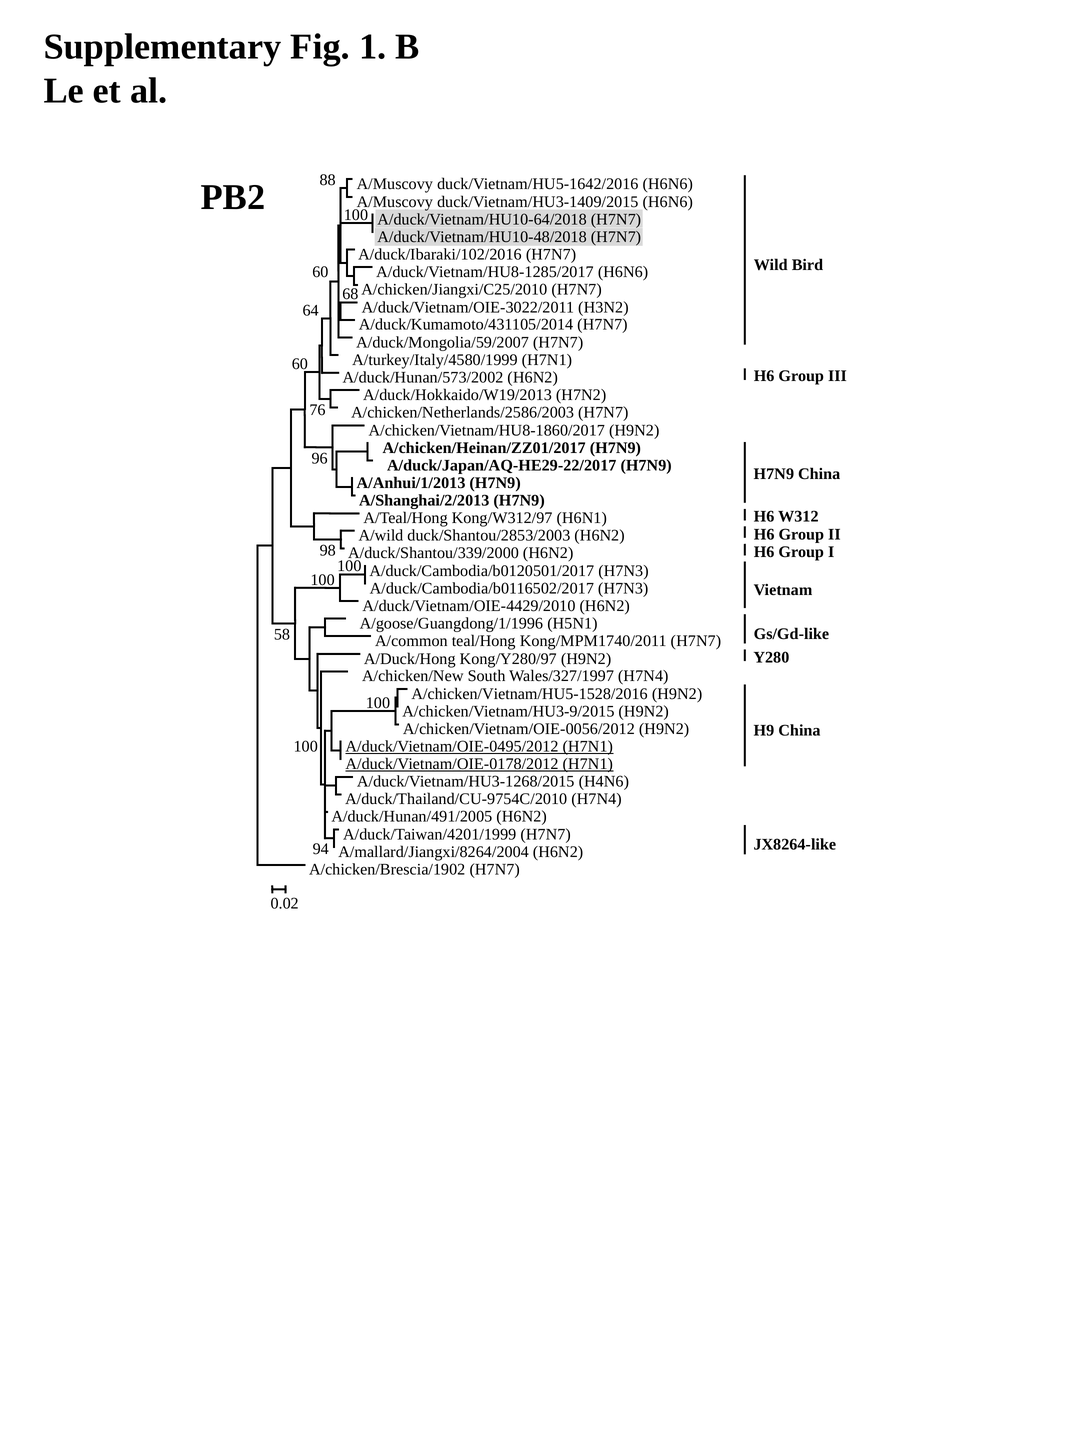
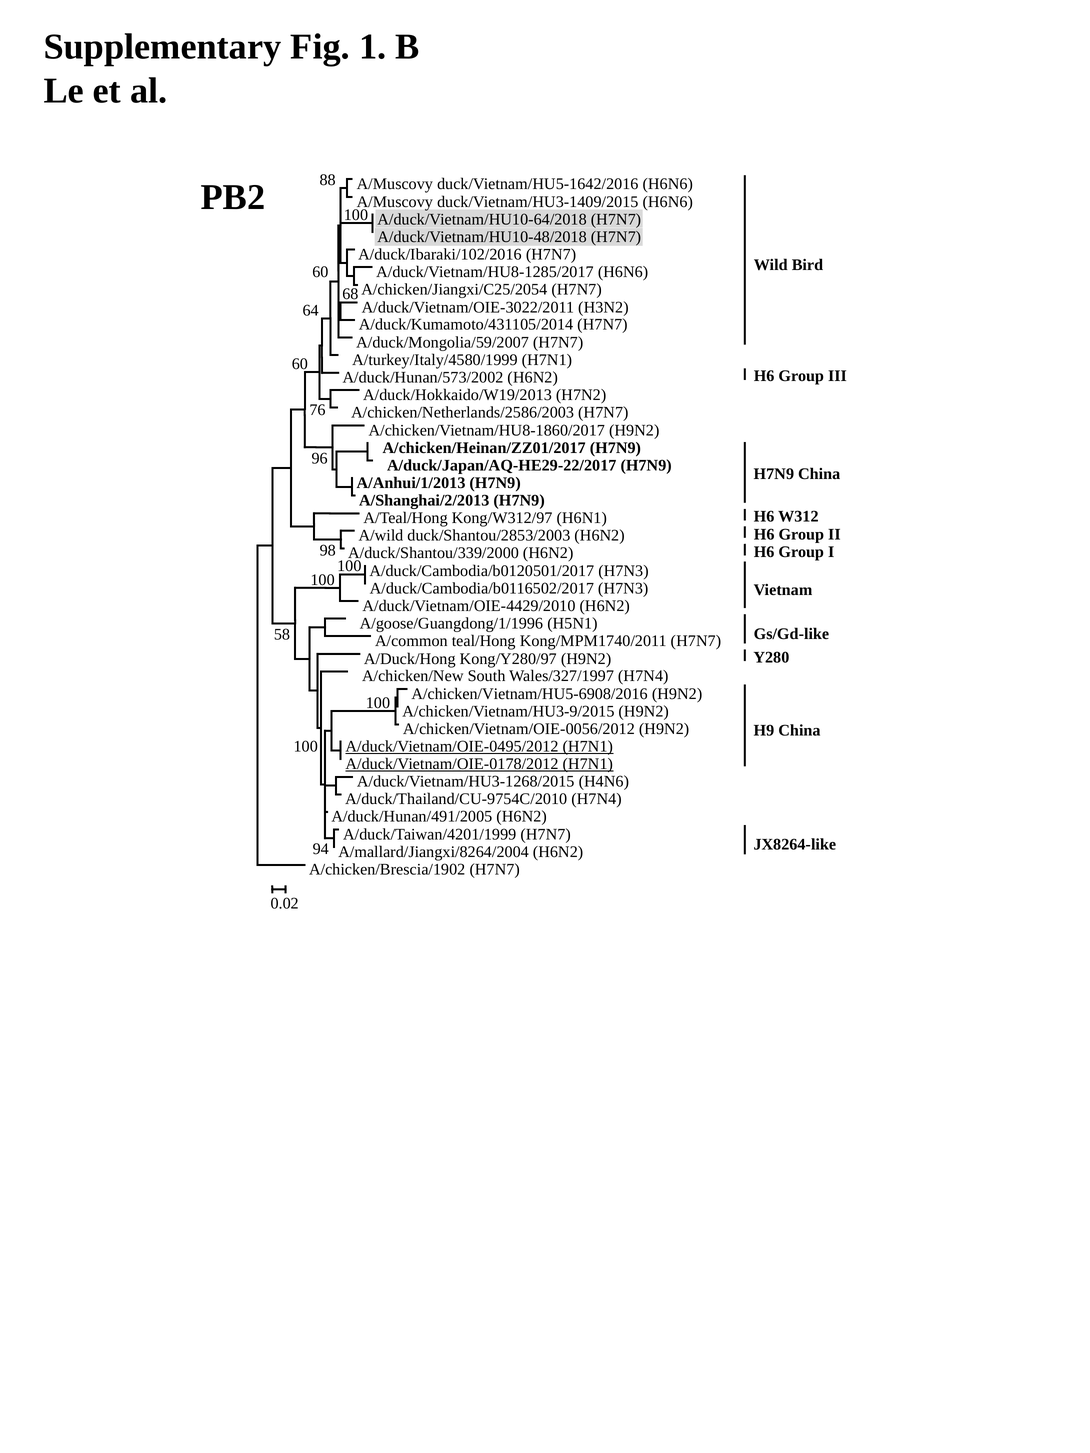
A/chicken/Jiangxi/C25/2010: A/chicken/Jiangxi/C25/2010 -> A/chicken/Jiangxi/C25/2054
A/chicken/Vietnam/HU5-1528/2016: A/chicken/Vietnam/HU5-1528/2016 -> A/chicken/Vietnam/HU5-6908/2016
